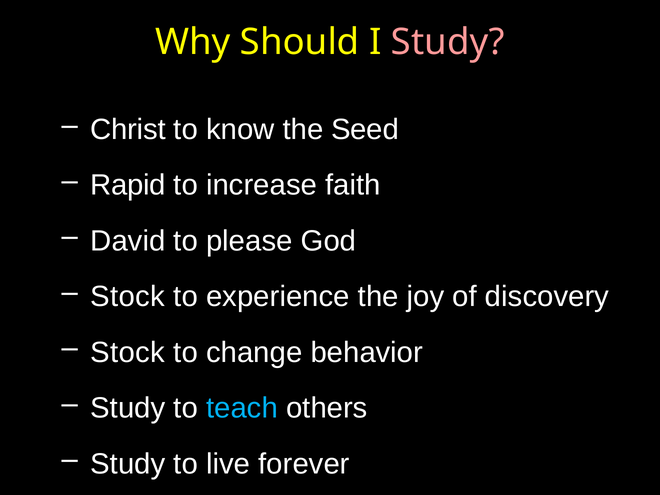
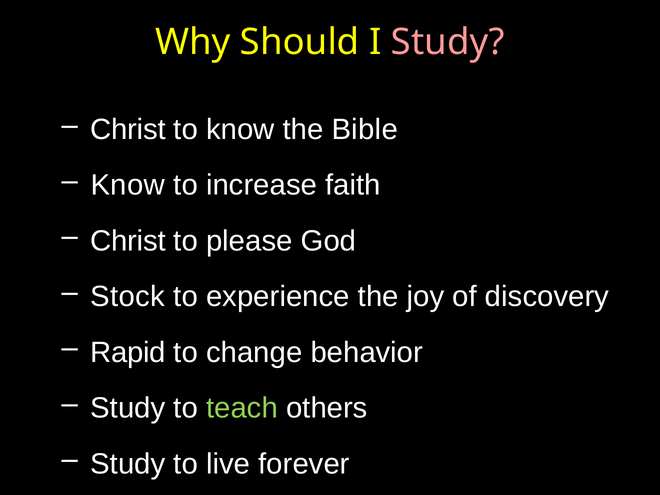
Seed: Seed -> Bible
Rapid at (128, 185): Rapid -> Know
David at (128, 241): David -> Christ
Stock at (128, 353): Stock -> Rapid
teach colour: light blue -> light green
